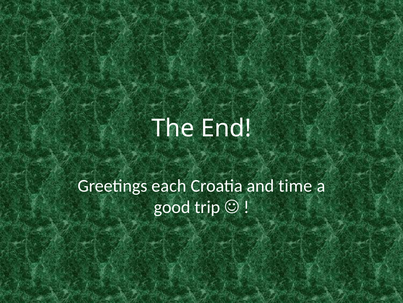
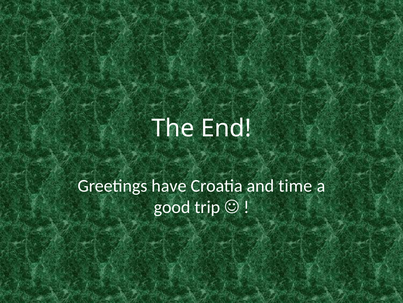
each: each -> have
